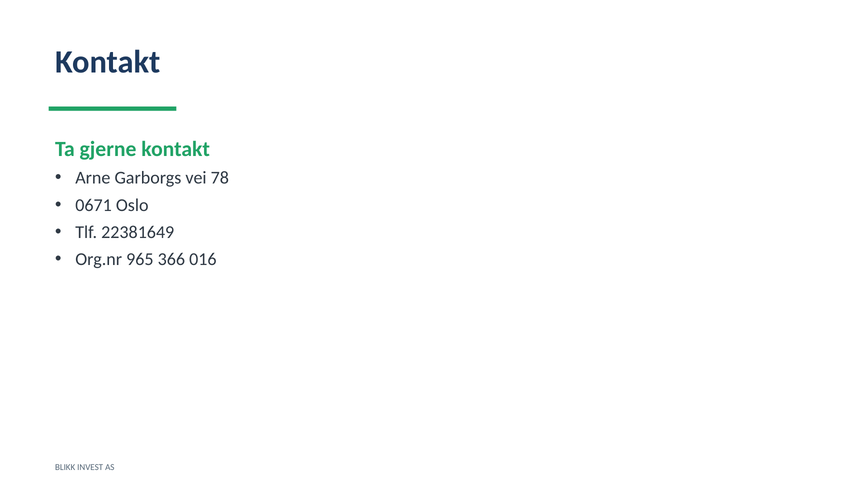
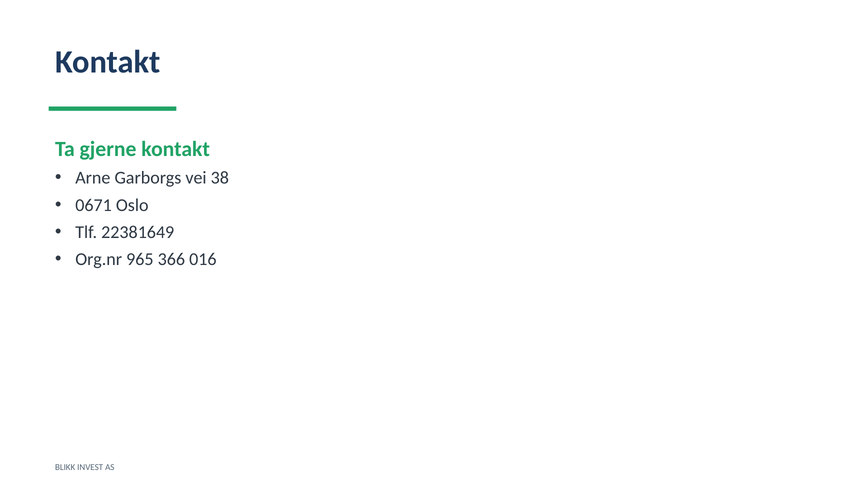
78: 78 -> 38
